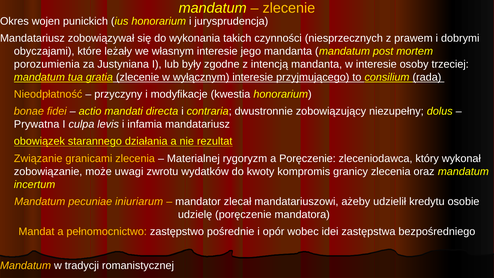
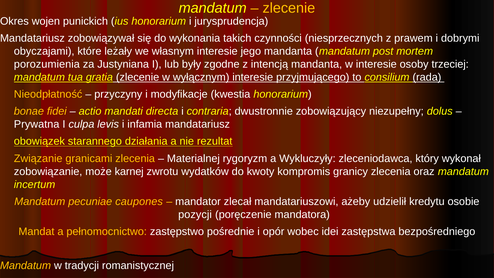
a Poręczenie: Poręczenie -> Wykluczyły
uwagi: uwagi -> karnej
iniuriarum: iniuriarum -> caupones
udzielę: udzielę -> pozycji
